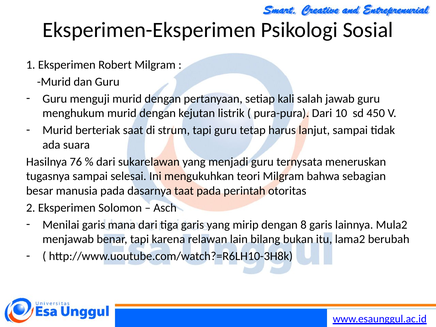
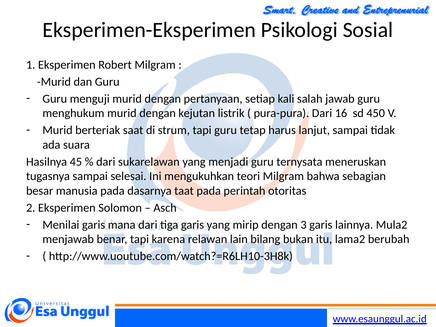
10: 10 -> 16
76: 76 -> 45
8: 8 -> 3
